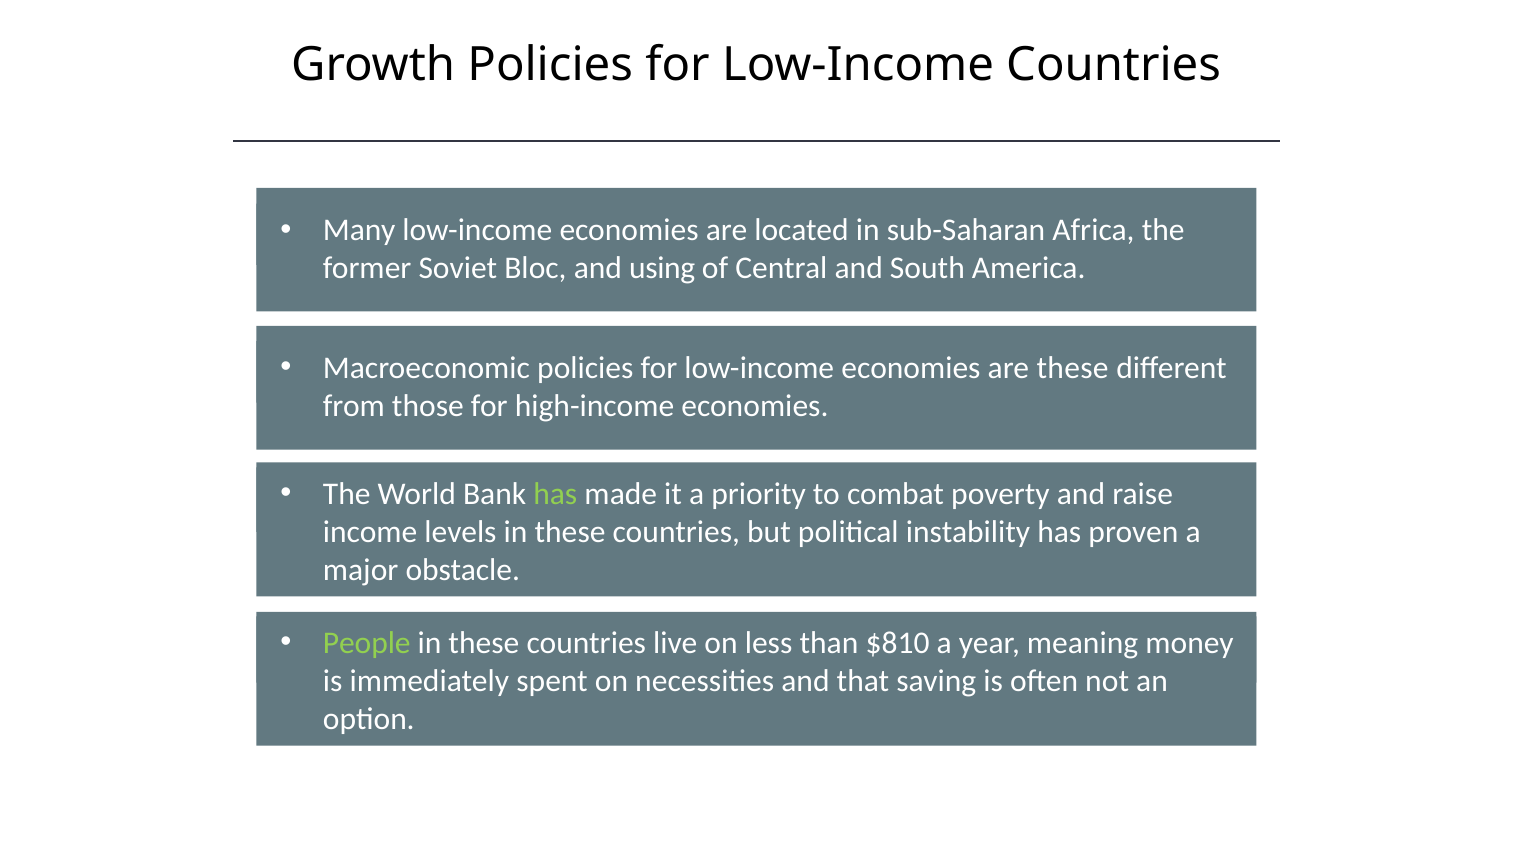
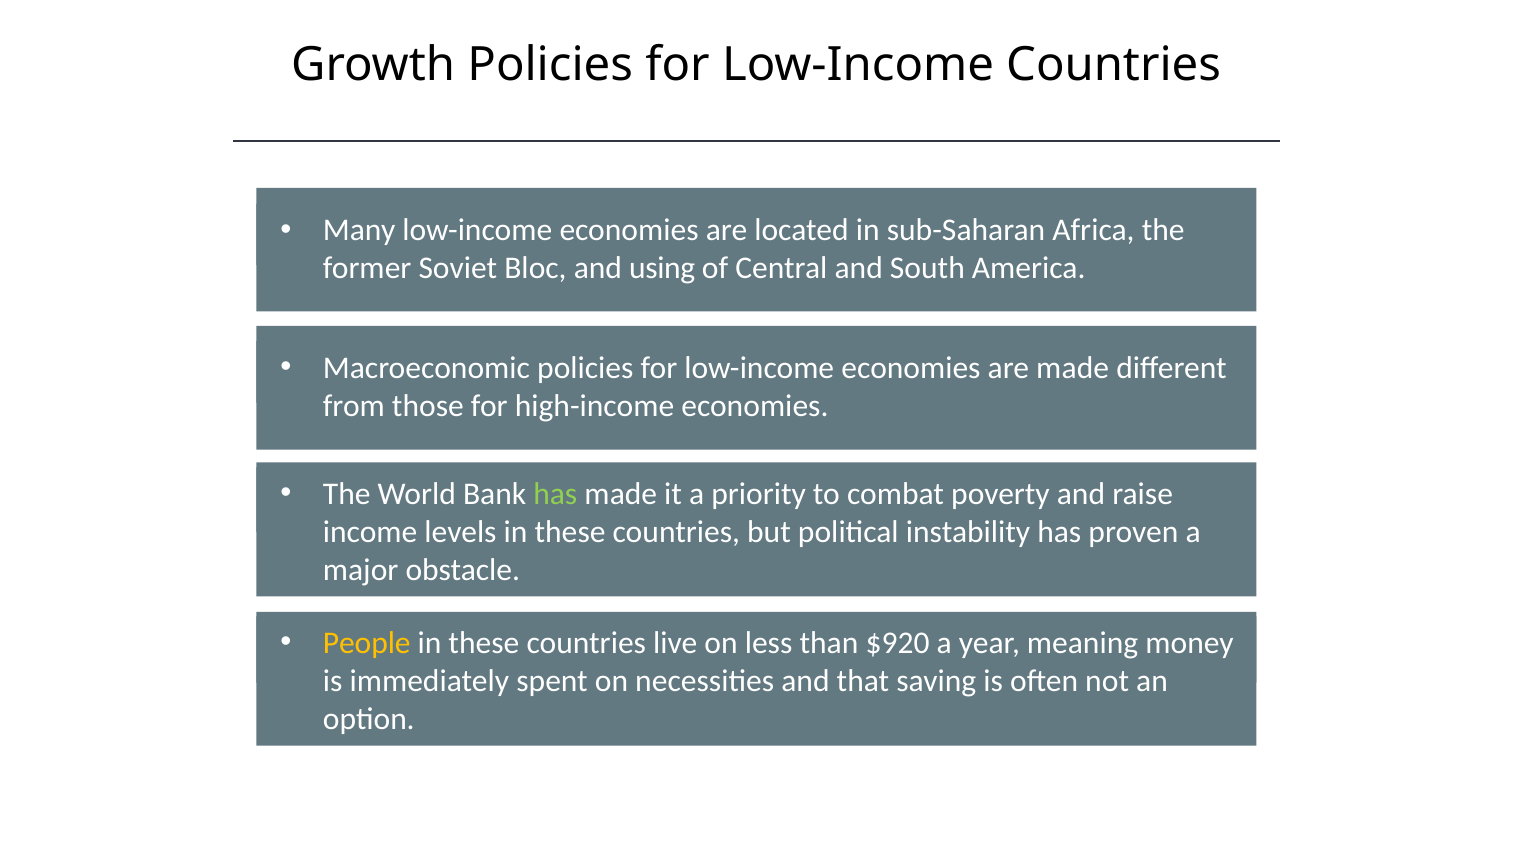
are these: these -> made
People colour: light green -> yellow
$810: $810 -> $920
